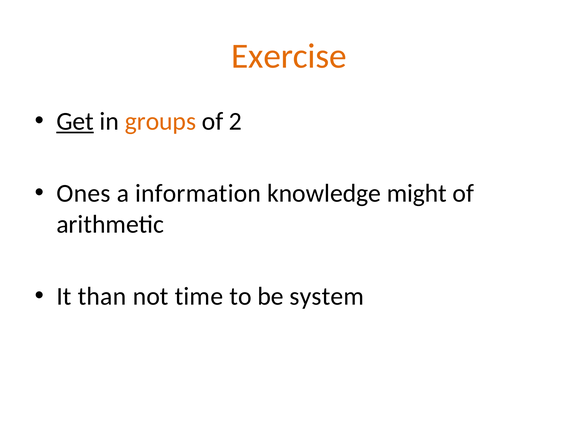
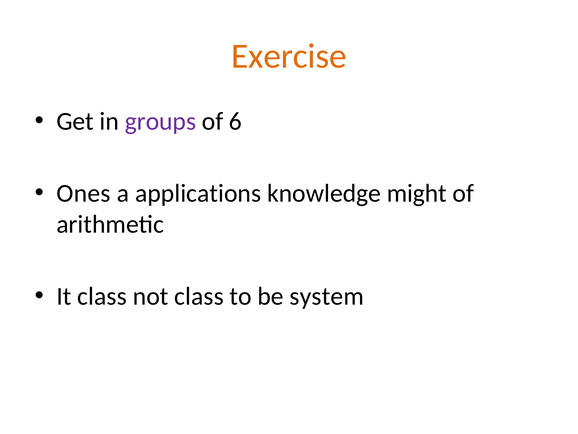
Get underline: present -> none
groups colour: orange -> purple
2: 2 -> 6
information: information -> applications
It than: than -> class
not time: time -> class
